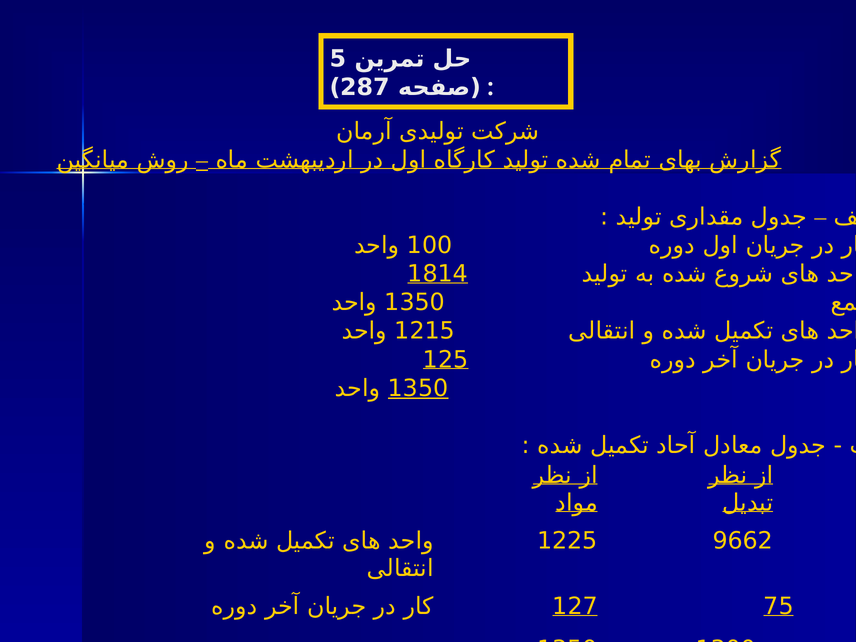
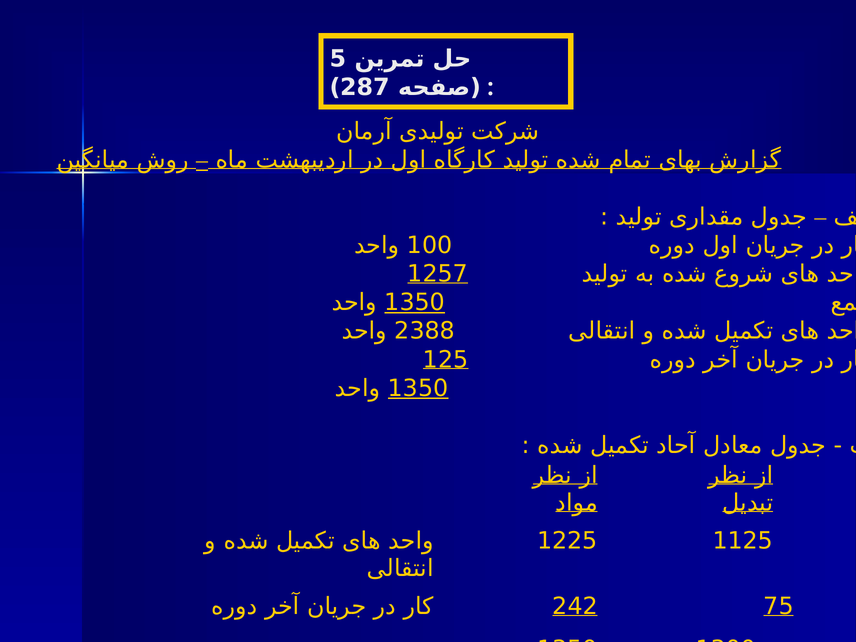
1814: 1814 -> 1257
1350 at (415, 303) underline: none -> present
1215: 1215 -> 2388
9662: 9662 -> 1125
127: 127 -> 242
